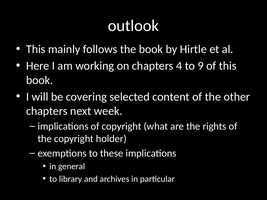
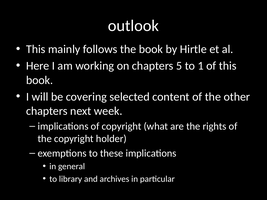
4: 4 -> 5
9: 9 -> 1
